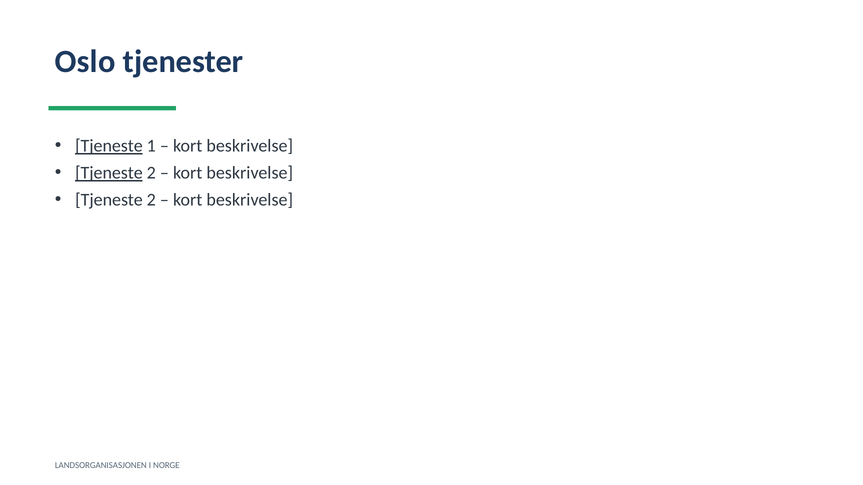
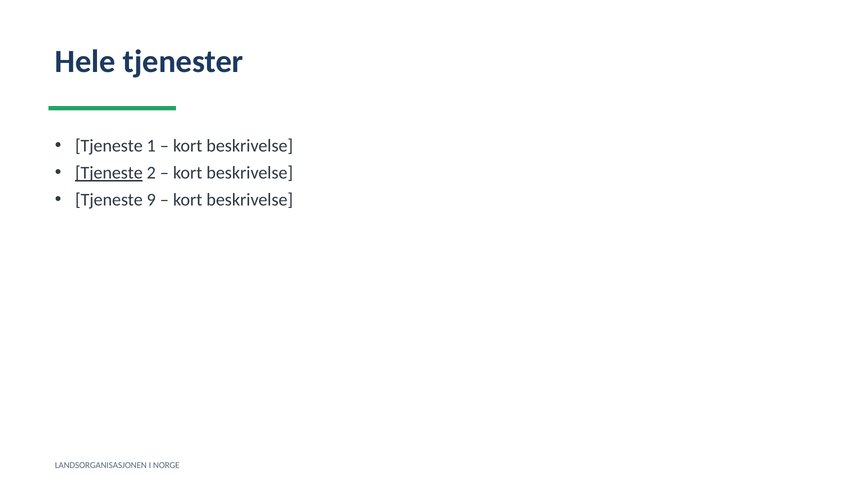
Oslo: Oslo -> Hele
Tjeneste at (109, 146) underline: present -> none
2 at (151, 200): 2 -> 9
